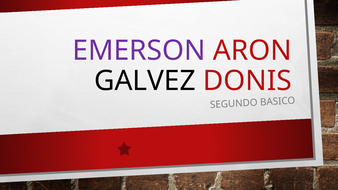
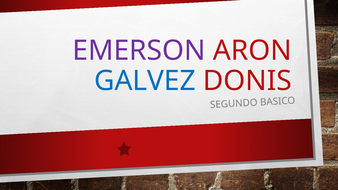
GALVEZ colour: black -> blue
